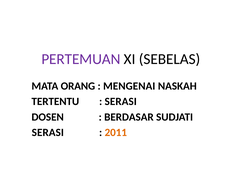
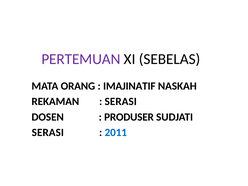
MENGENAI: MENGENAI -> IMAJINATIF
TERTENTU: TERTENTU -> REKAMAN
BERDASAR: BERDASAR -> PRODUSER
2011 colour: orange -> blue
